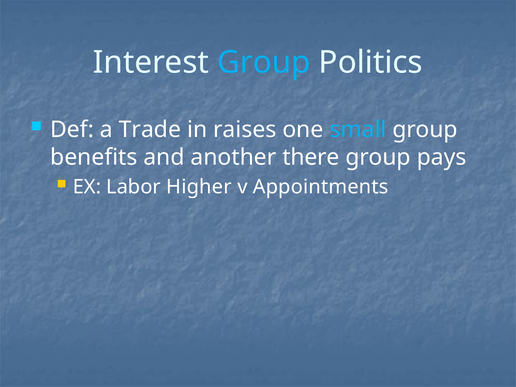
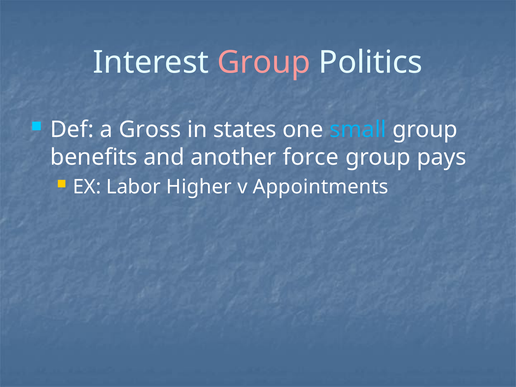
Group at (264, 62) colour: light blue -> pink
Trade: Trade -> Gross
raises: raises -> states
there: there -> force
